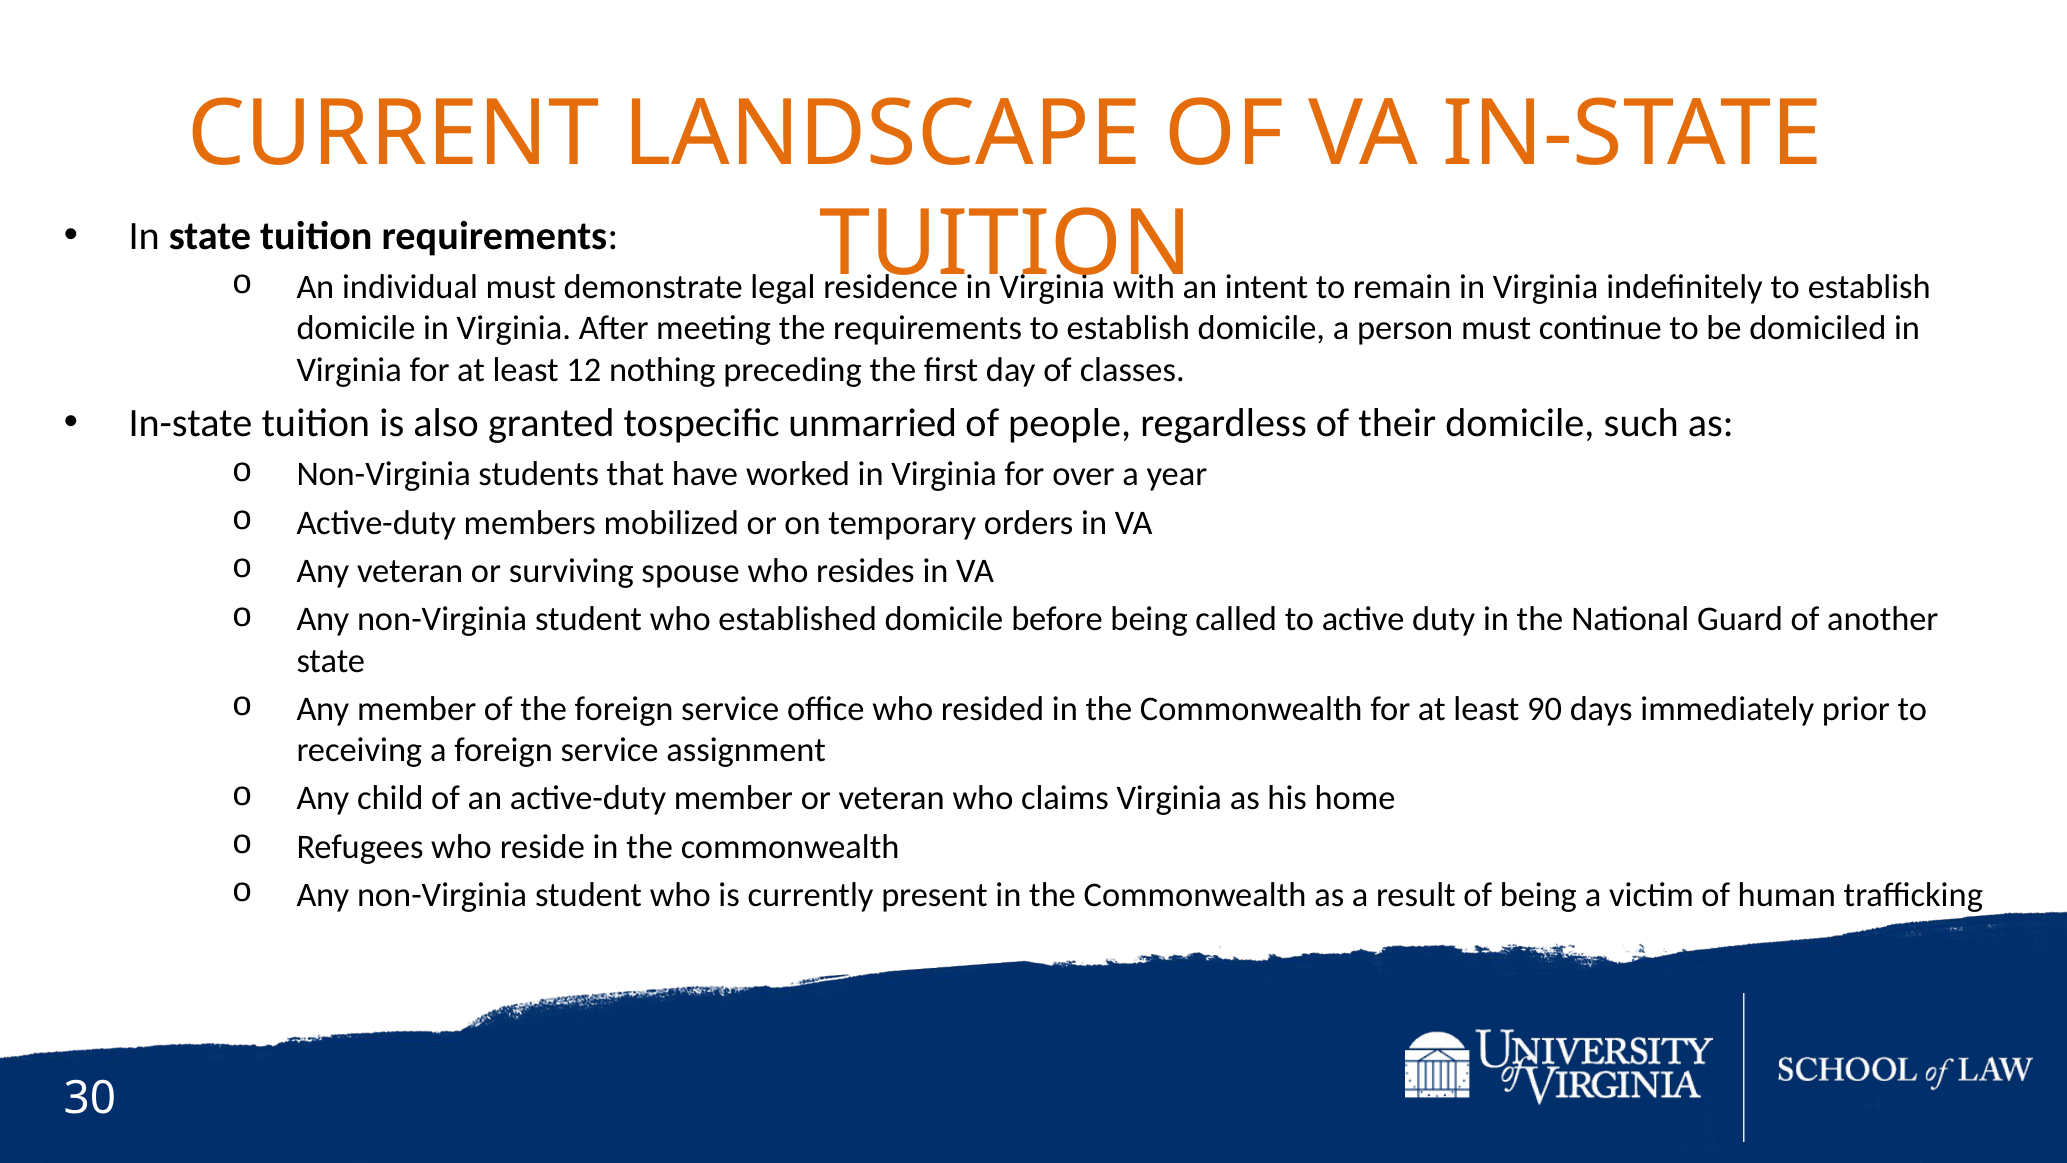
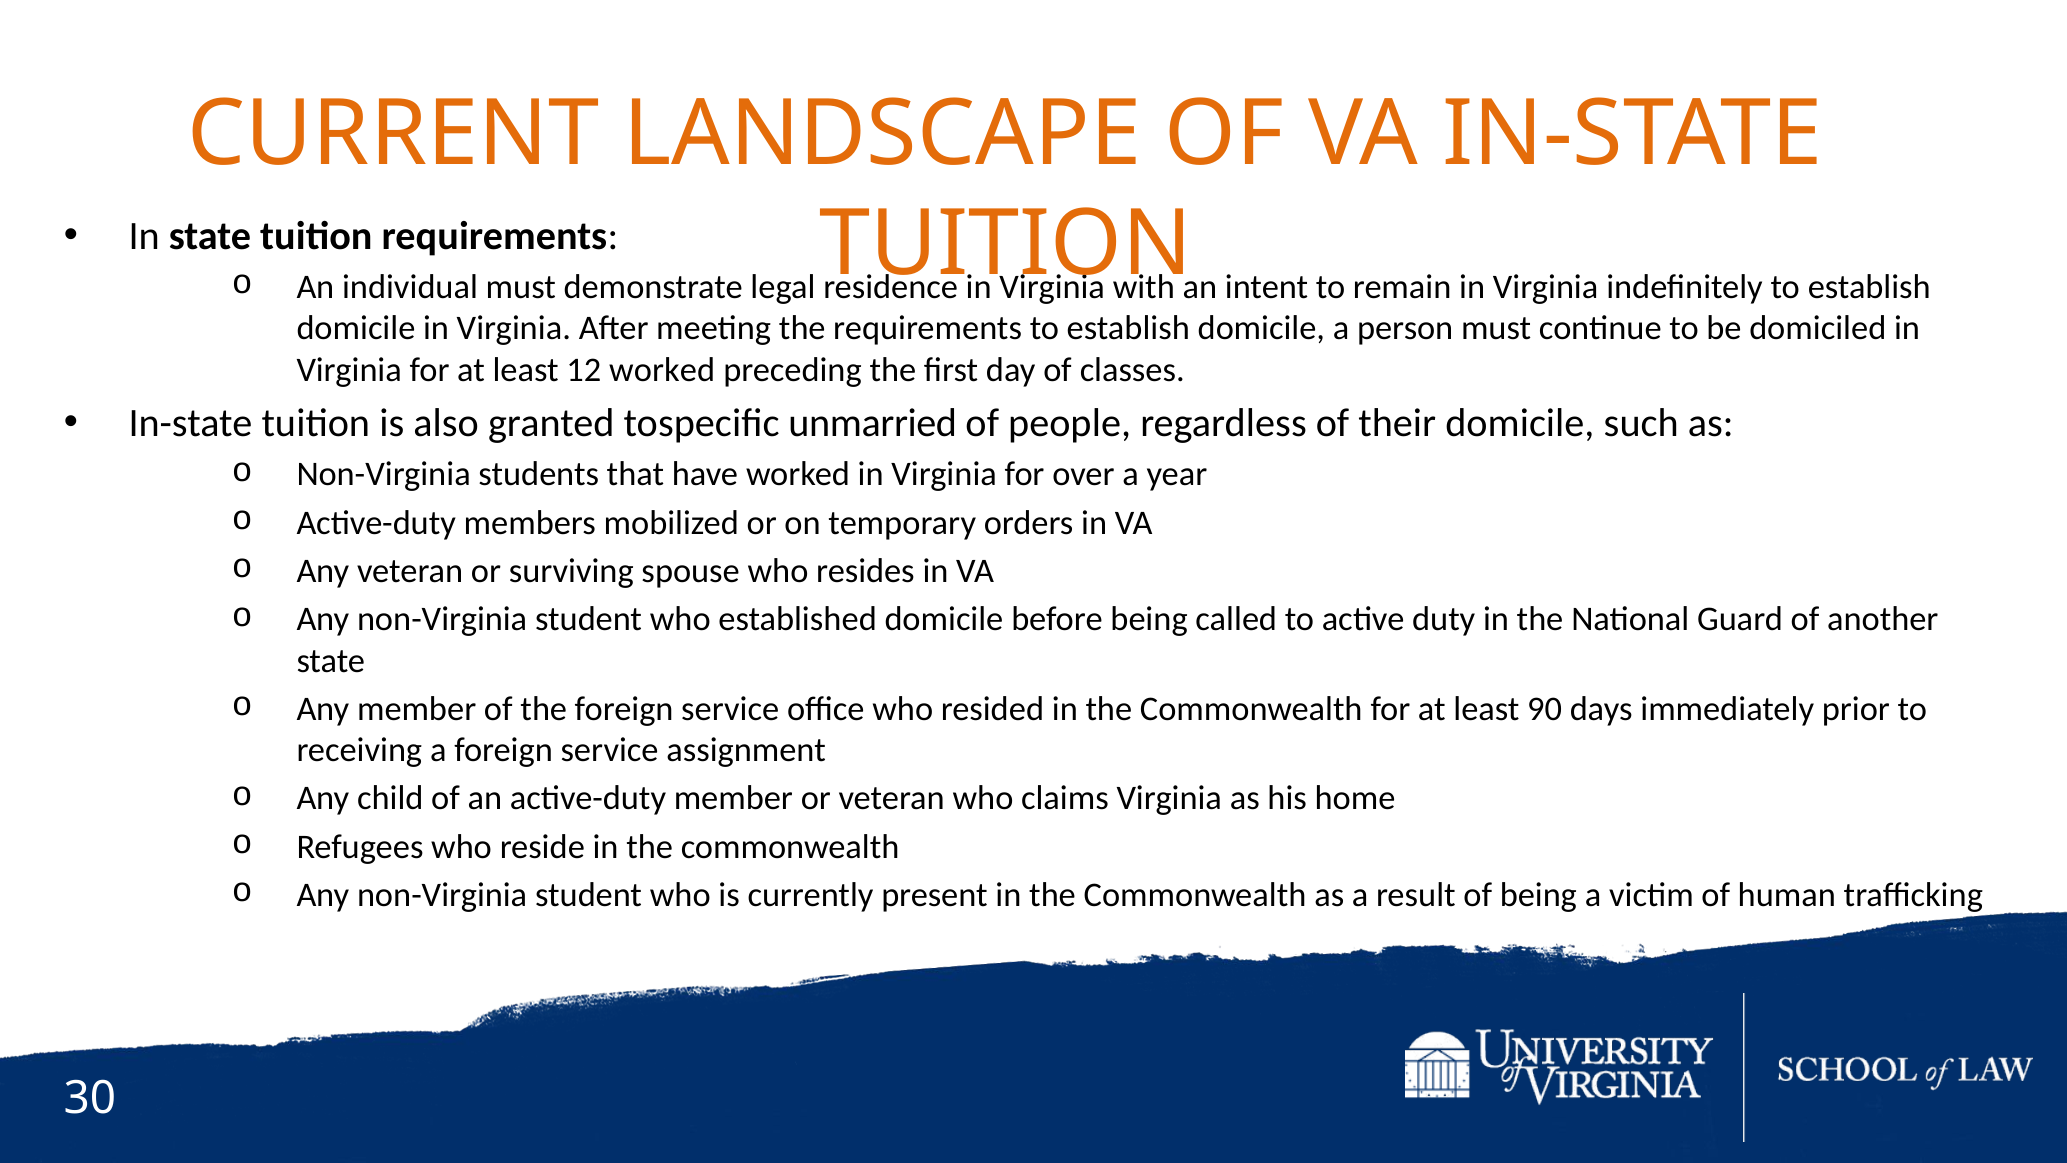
12 nothing: nothing -> worked
